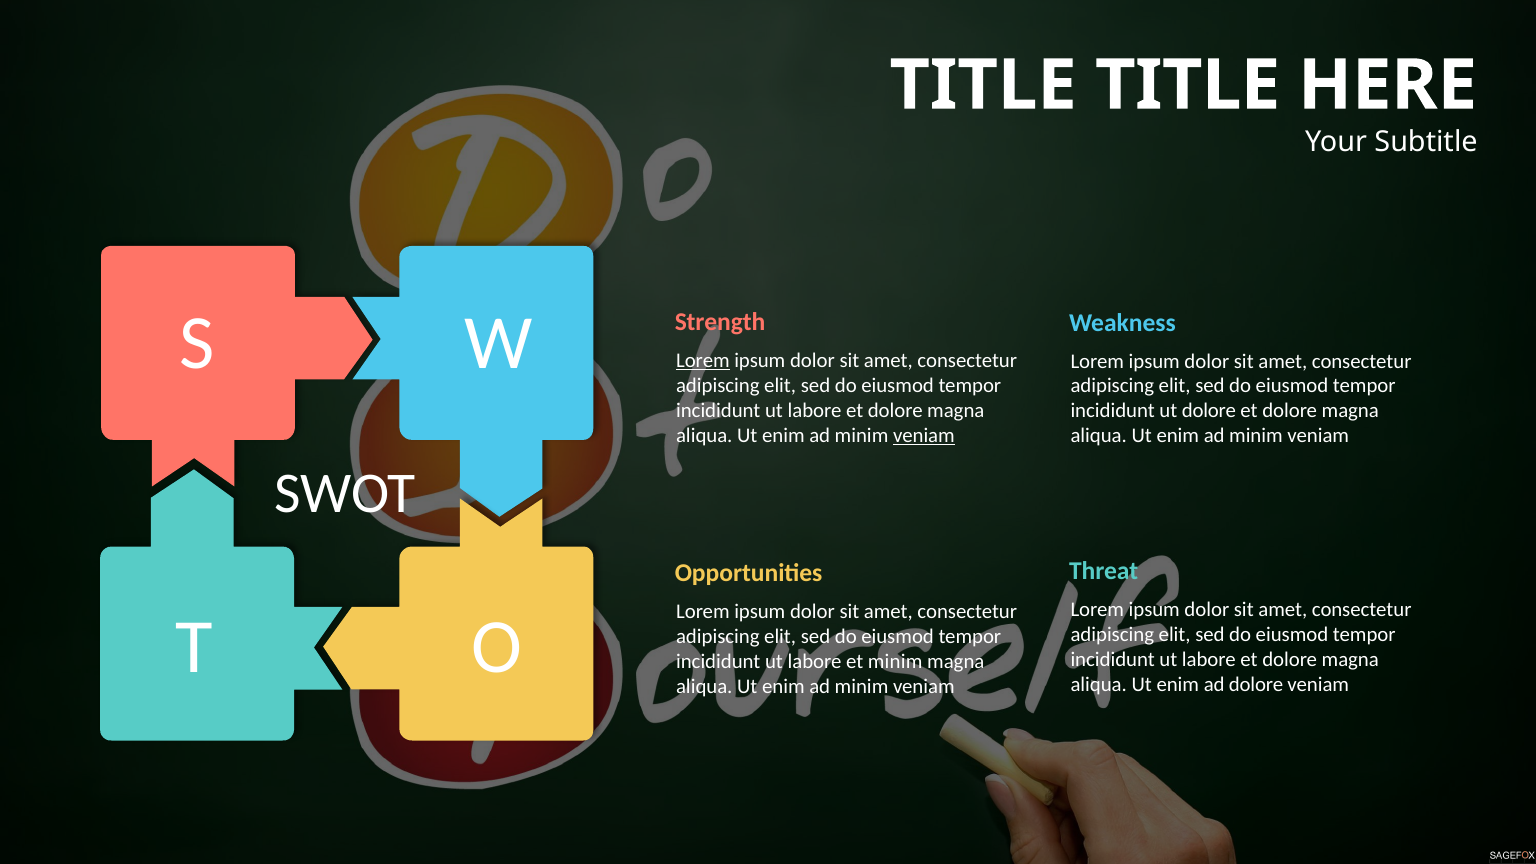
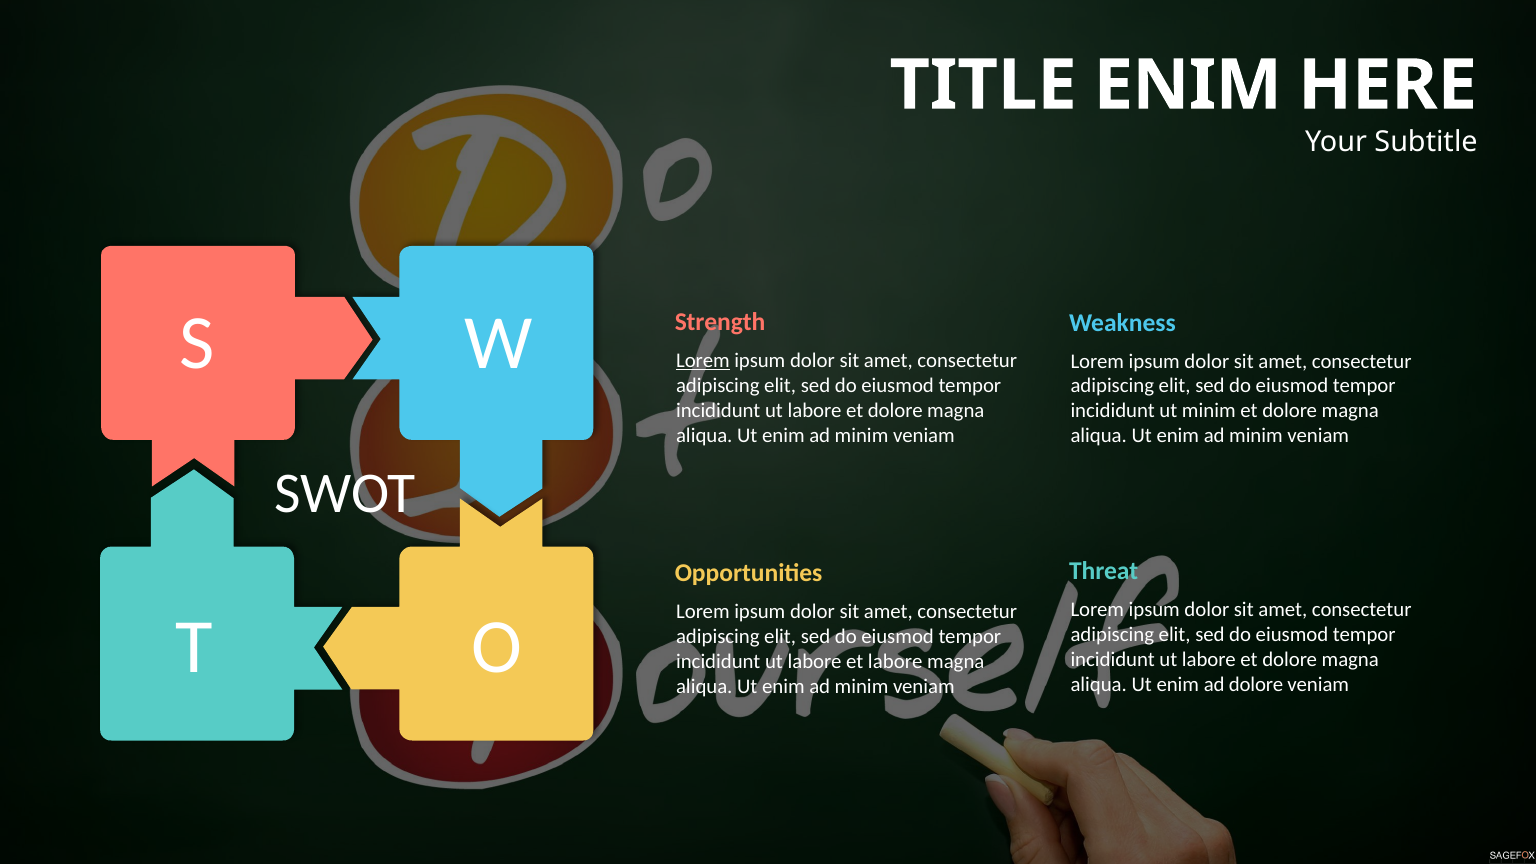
TITLE TITLE: TITLE -> ENIM
ut dolore: dolore -> minim
veniam at (924, 436) underline: present -> none
et minim: minim -> labore
